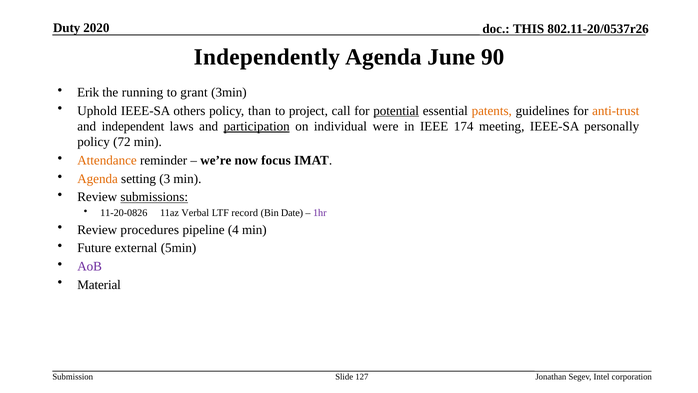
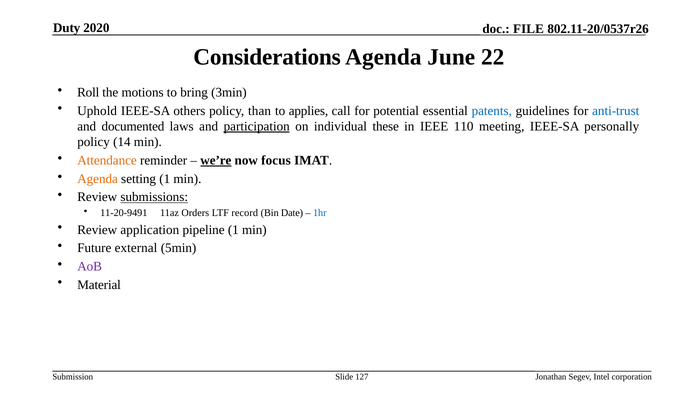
THIS: THIS -> FILE
Independently: Independently -> Considerations
90: 90 -> 22
Erik: Erik -> Roll
running: running -> motions
grant: grant -> bring
project: project -> applies
potential underline: present -> none
patents colour: orange -> blue
anti-trust colour: orange -> blue
independent: independent -> documented
were: were -> these
174: 174 -> 110
72: 72 -> 14
we’re underline: none -> present
setting 3: 3 -> 1
11-20-0826: 11-20-0826 -> 11-20-9491
Verbal: Verbal -> Orders
1hr colour: purple -> blue
procedures: procedures -> application
pipeline 4: 4 -> 1
